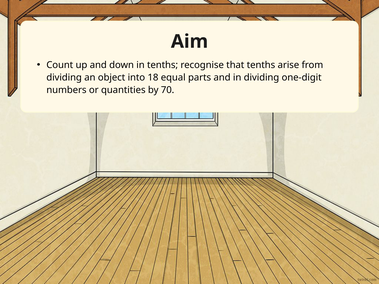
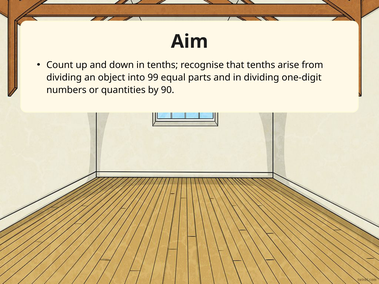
18: 18 -> 99
70: 70 -> 90
